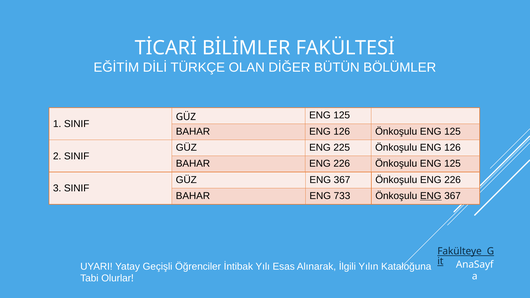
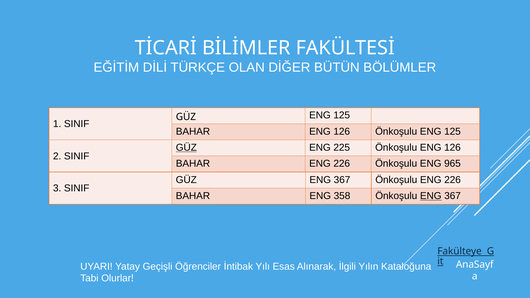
GÜZ at (186, 148) underline: none -> present
226 Önkoşulu ENG 125: 125 -> 965
733: 733 -> 358
